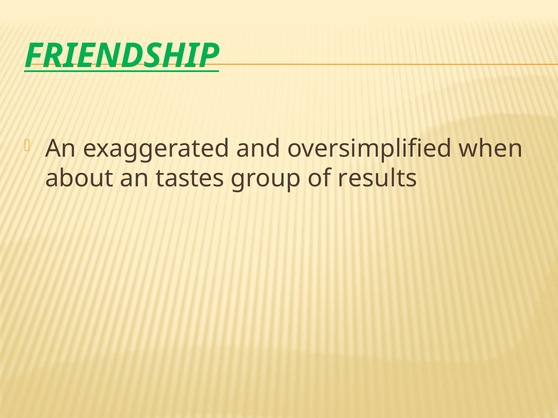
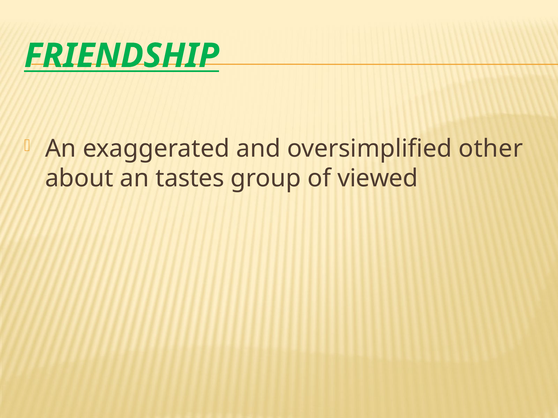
when: when -> other
results: results -> viewed
